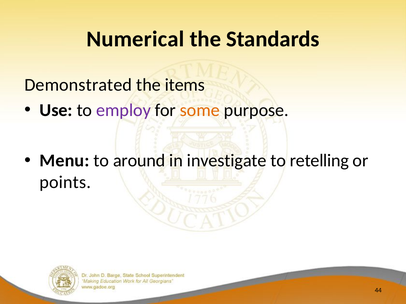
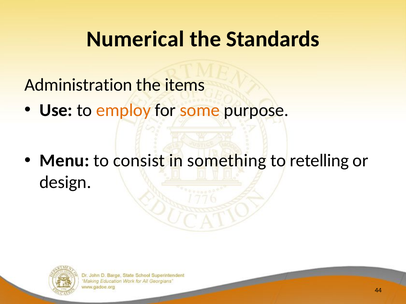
Demonstrated: Demonstrated -> Administration
employ colour: purple -> orange
around: around -> consist
investigate: investigate -> something
points: points -> design
